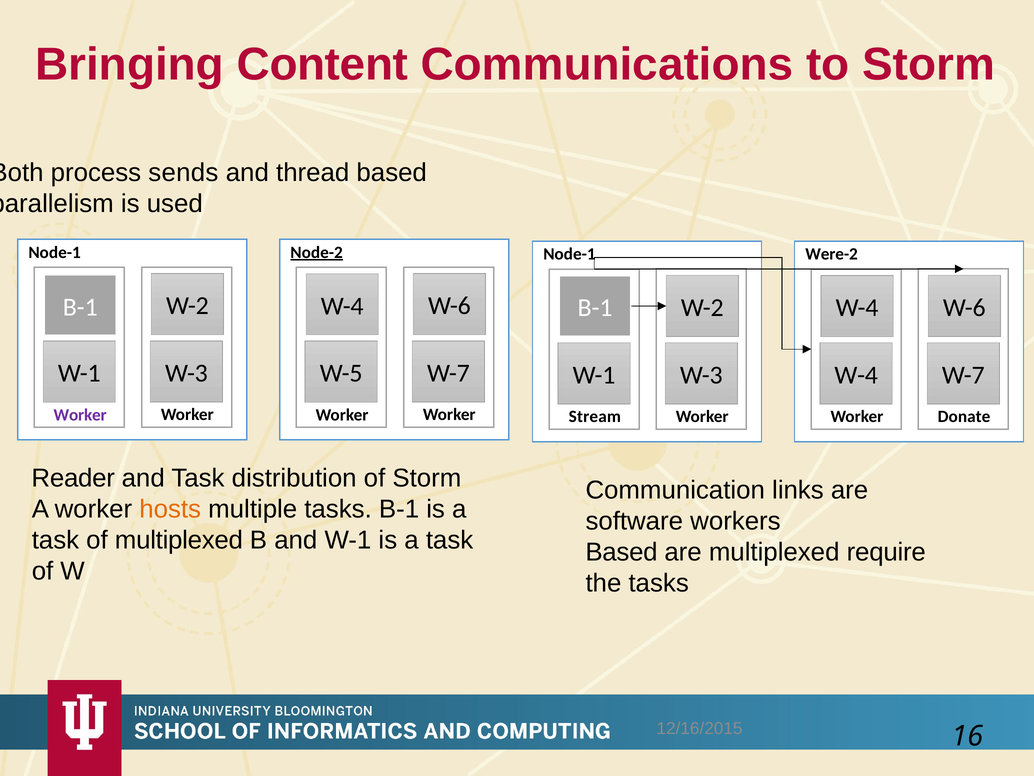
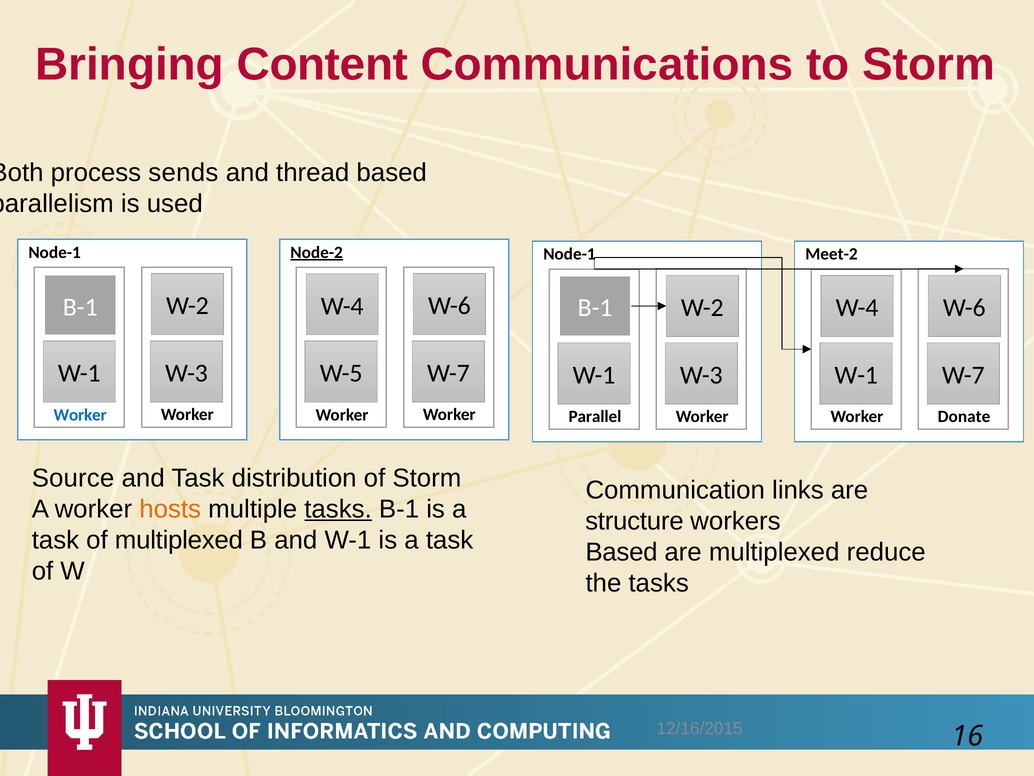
Were-2: Were-2 -> Meet-2
W-4 at (856, 375): W-4 -> W-1
Worker at (80, 415) colour: purple -> blue
Stream: Stream -> Parallel
Reader: Reader -> Source
tasks at (338, 509) underline: none -> present
software: software -> structure
require: require -> reduce
